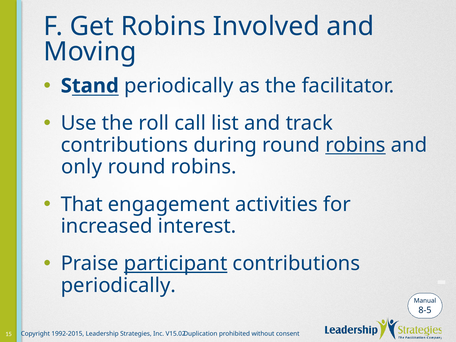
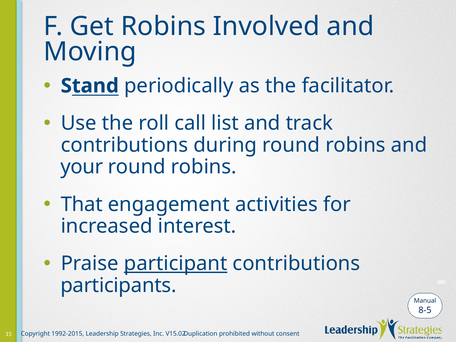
robins at (355, 145) underline: present -> none
only: only -> your
periodically at (118, 285): periodically -> participants
